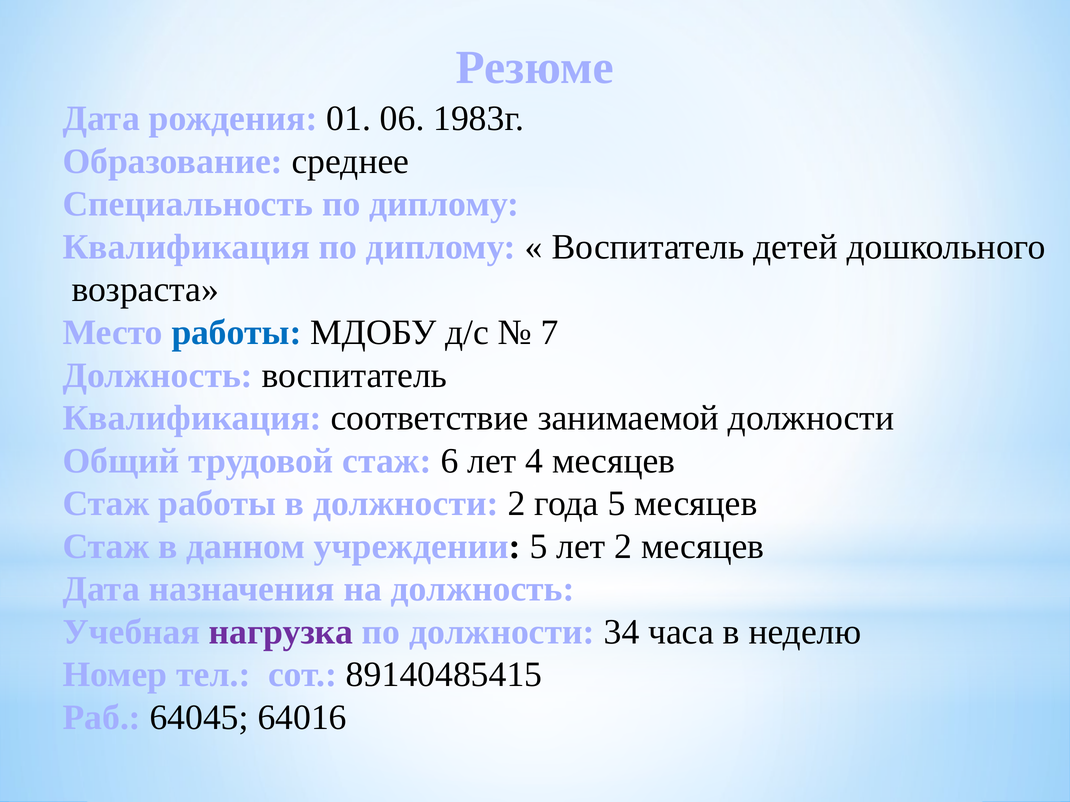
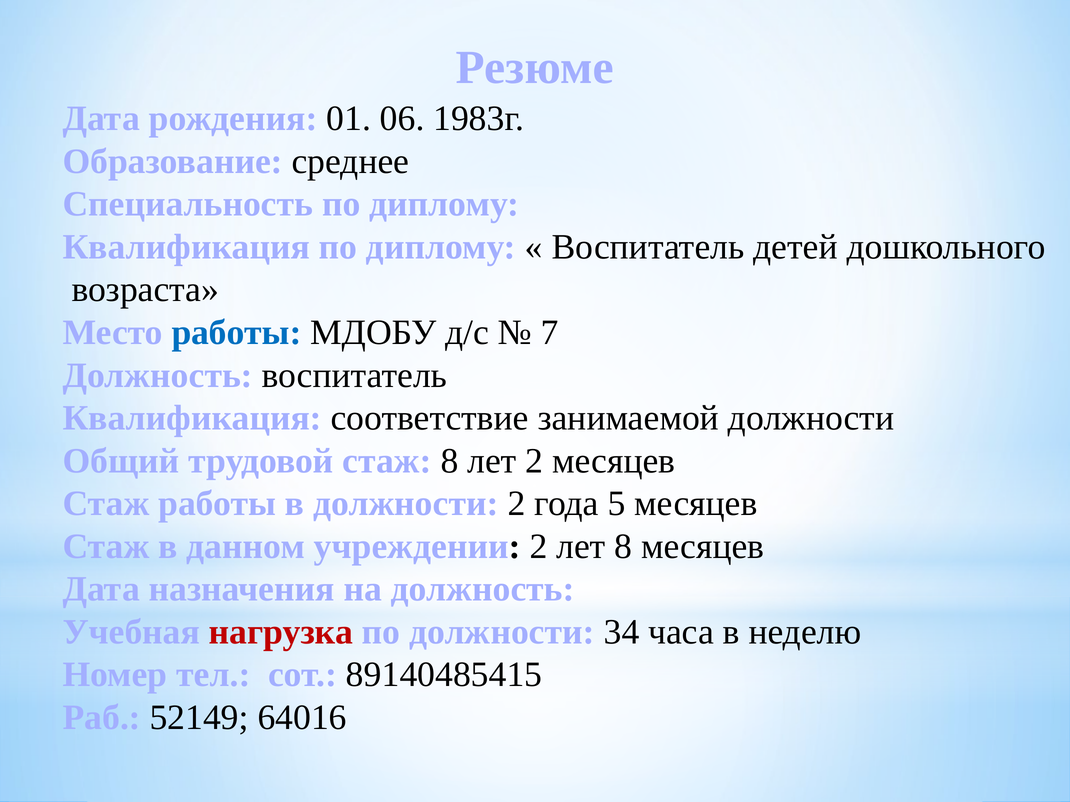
стаж 6: 6 -> 8
лет 4: 4 -> 2
учреждении 5: 5 -> 2
лет 2: 2 -> 8
нагрузка colour: purple -> red
64045: 64045 -> 52149
